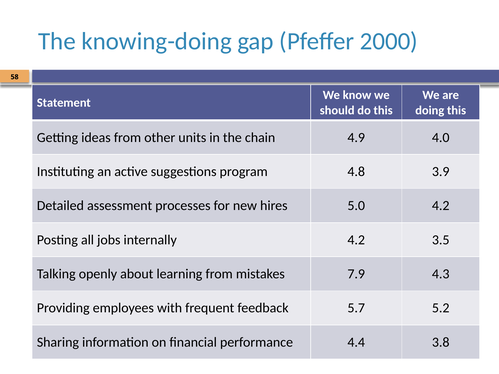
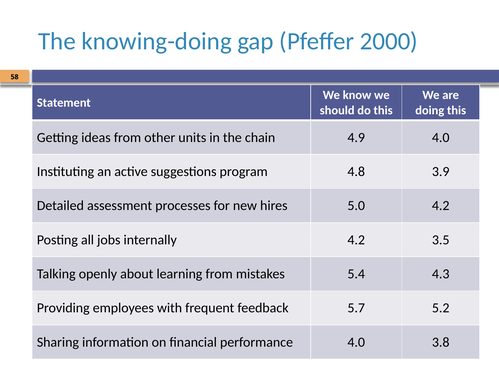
7.9: 7.9 -> 5.4
performance 4.4: 4.4 -> 4.0
